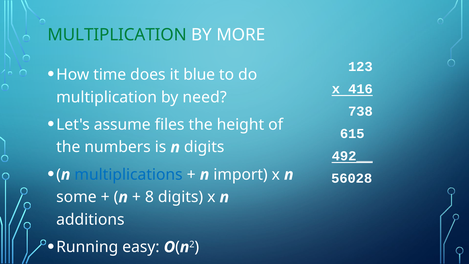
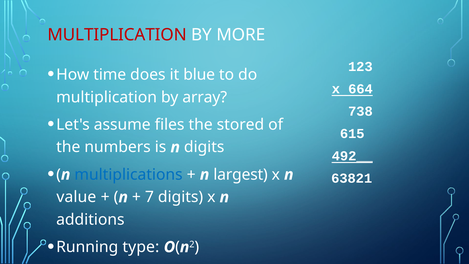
MULTIPLICATION at (117, 35) colour: green -> red
416: 416 -> 664
need: need -> array
height: height -> stored
import: import -> largest
56028: 56028 -> 63821
some: some -> value
8: 8 -> 7
easy: easy -> type
